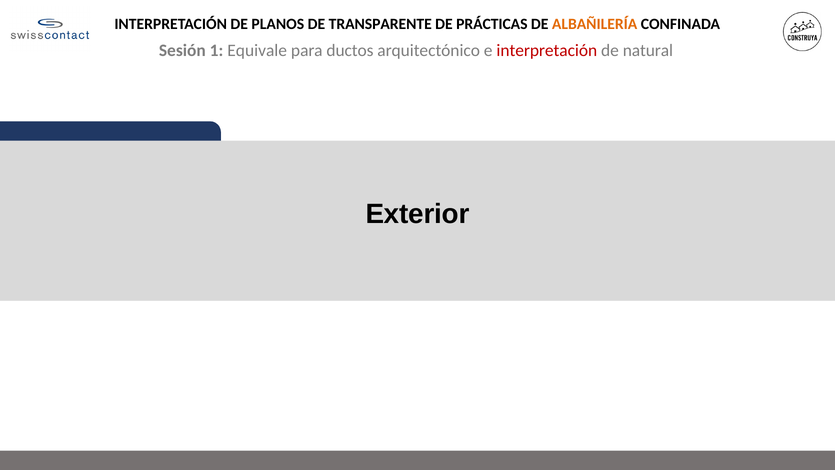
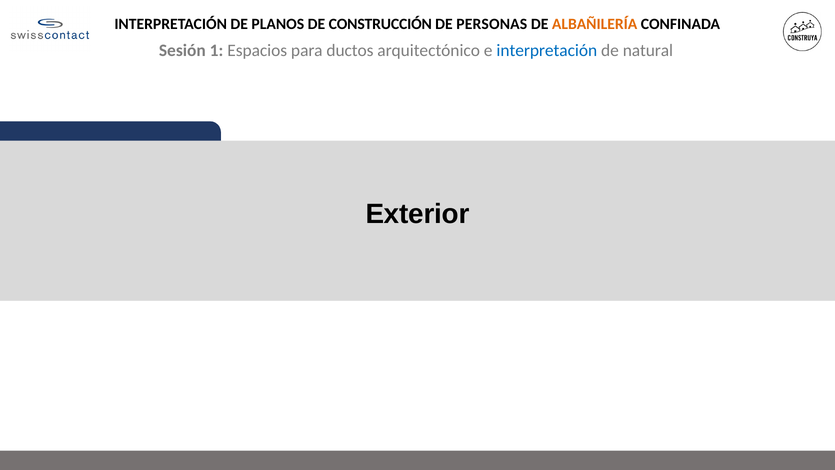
TRANSPARENTE: TRANSPARENTE -> CONSTRUCCIÓN
PRÁCTICAS: PRÁCTICAS -> PERSONAS
Equivale: Equivale -> Espacios
interpretación at (547, 51) colour: red -> blue
